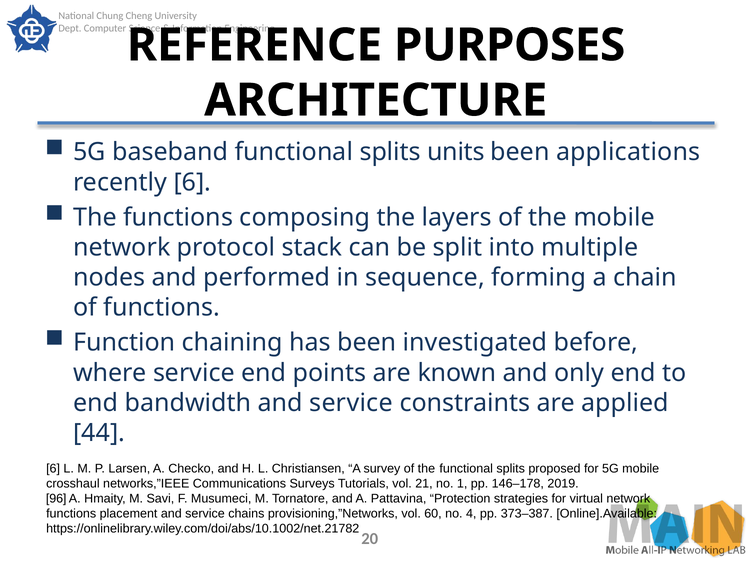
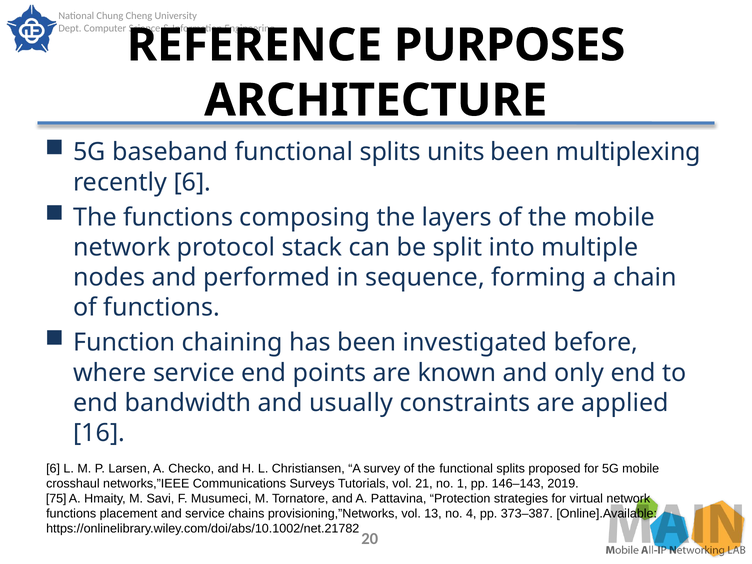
applications: applications -> multiplexing
bandwidth and service: service -> usually
44: 44 -> 16
146–178: 146–178 -> 146–143
96: 96 -> 75
60: 60 -> 13
